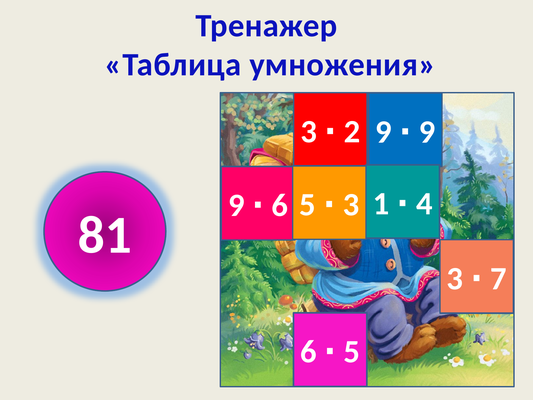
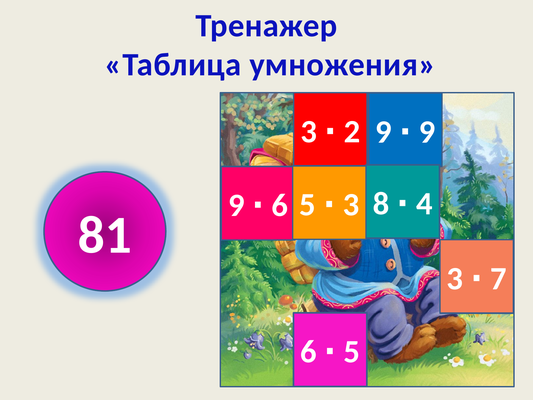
1: 1 -> 8
